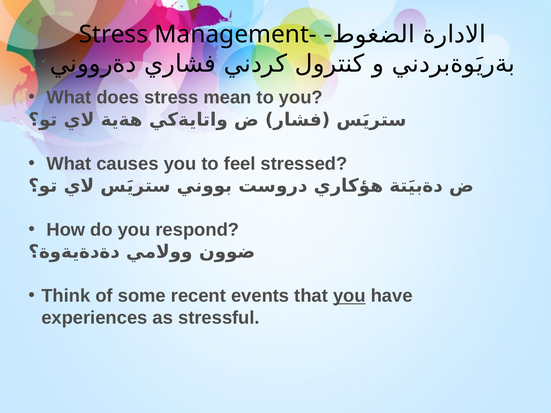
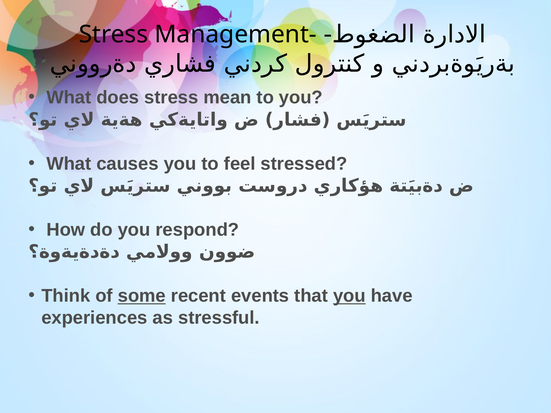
some underline: none -> present
